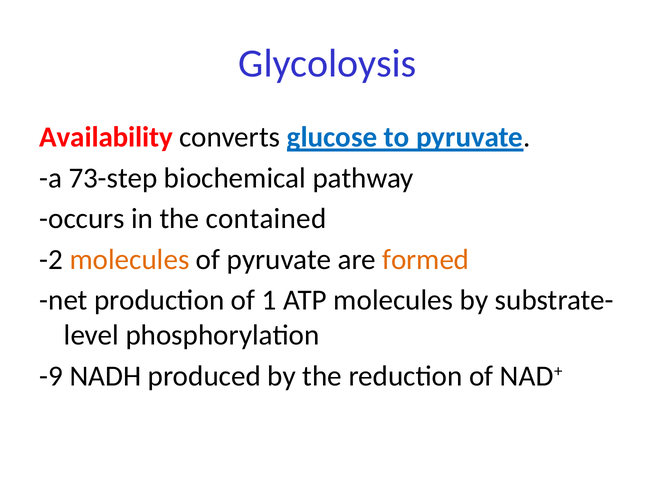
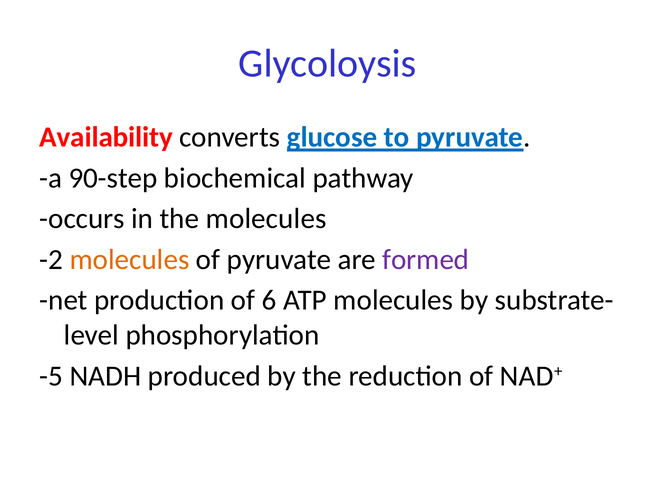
73-step: 73-step -> 90-step
the contained: contained -> molecules
formed colour: orange -> purple
1: 1 -> 6
-9: -9 -> -5
